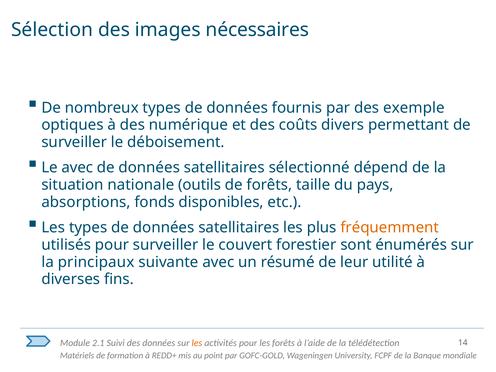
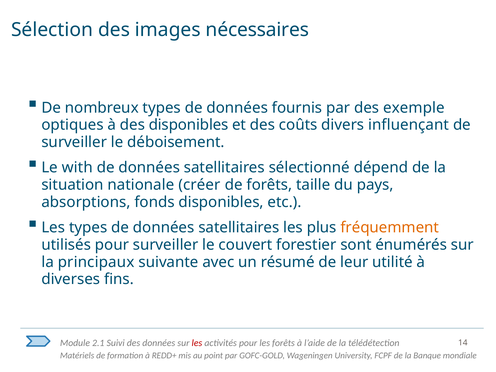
des numérique: numérique -> disponibles
permettant: permettant -> influençant
Le avec: avec -> with
outils: outils -> créer
les at (197, 343) colour: orange -> red
